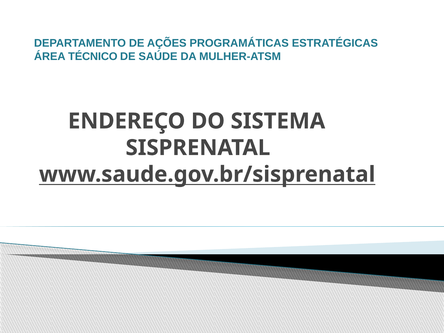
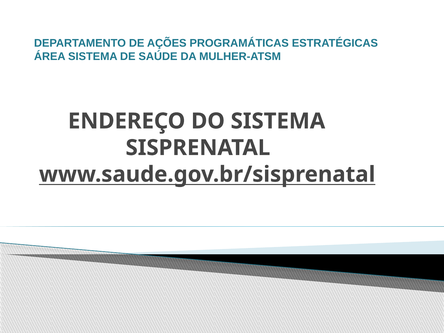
ÁREA TÉCNICO: TÉCNICO -> SISTEMA
